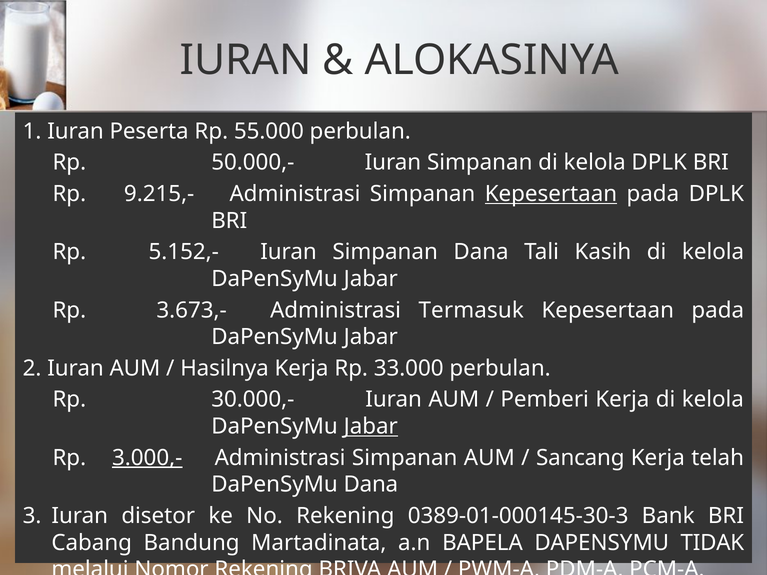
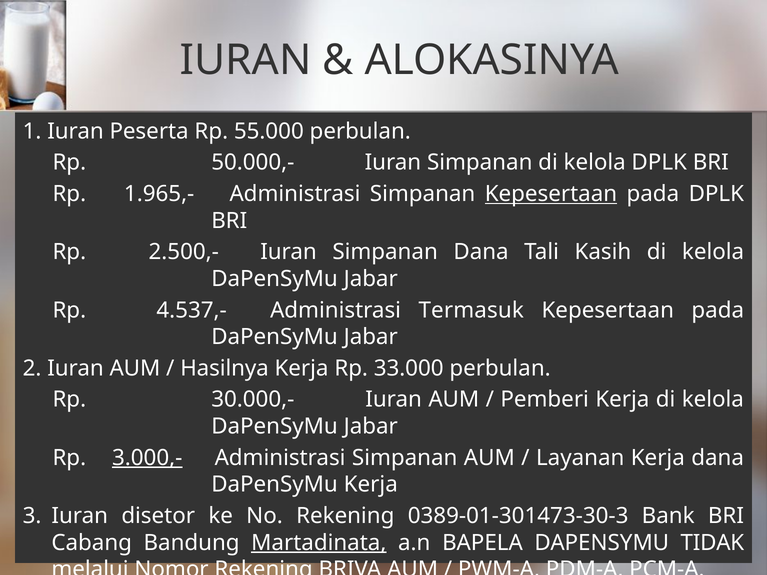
9.215,-: 9.215,- -> 1.965,-
5.152,-: 5.152,- -> 2.500,-
3.673,-: 3.673,- -> 4.537,-
Jabar at (371, 427) underline: present -> none
Sancang: Sancang -> Layanan
Kerja telah: telah -> dana
DaPenSyMu Dana: Dana -> Kerja
0389-01-000145-30-3: 0389-01-000145-30-3 -> 0389-01-301473-30-3
Martadinata underline: none -> present
